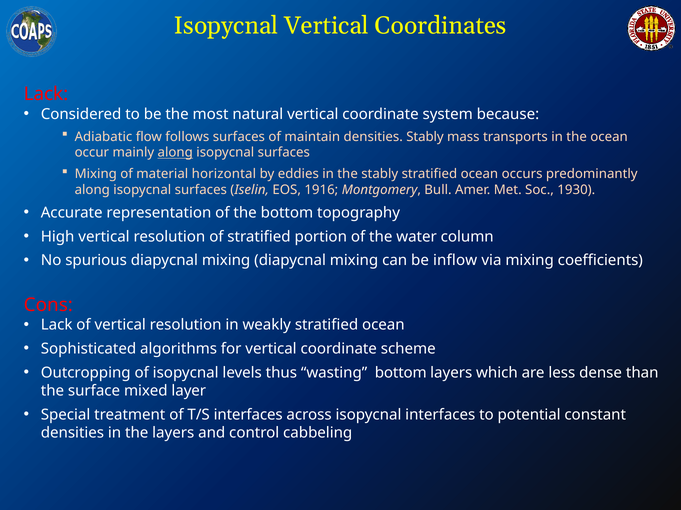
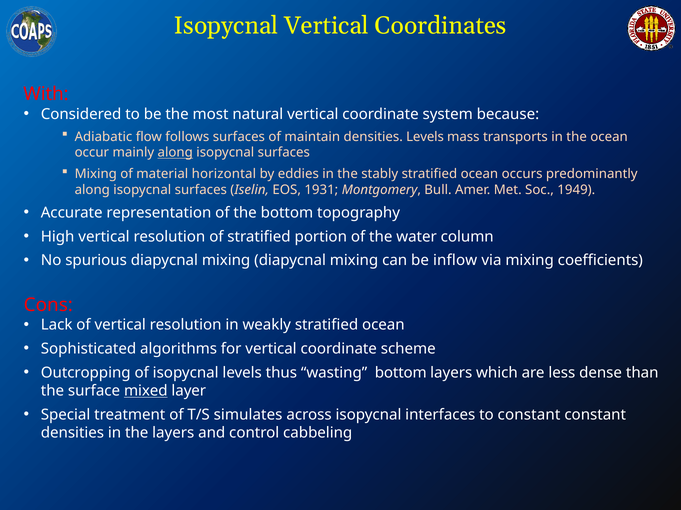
Lack at (46, 94): Lack -> With
densities Stably: Stably -> Levels
1916: 1916 -> 1931
1930: 1930 -> 1949
mixed underline: none -> present
T/S interfaces: interfaces -> simulates
to potential: potential -> constant
